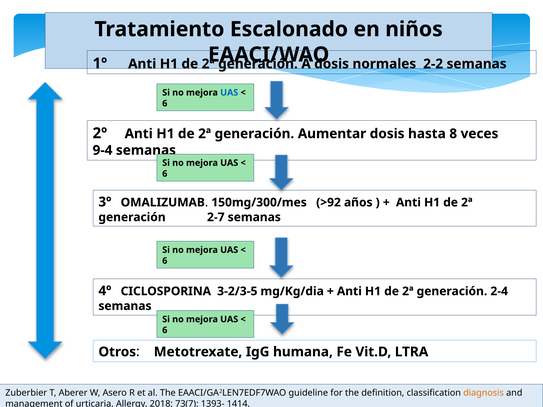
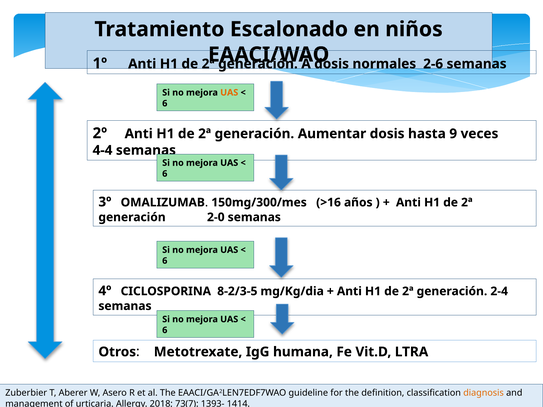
2-2: 2-2 -> 2-6
UAS at (229, 93) colour: blue -> orange
8: 8 -> 9
9-4: 9-4 -> 4-4
>92: >92 -> >16
2-7: 2-7 -> 2-0
3-2/3-5: 3-2/3-5 -> 8-2/3-5
